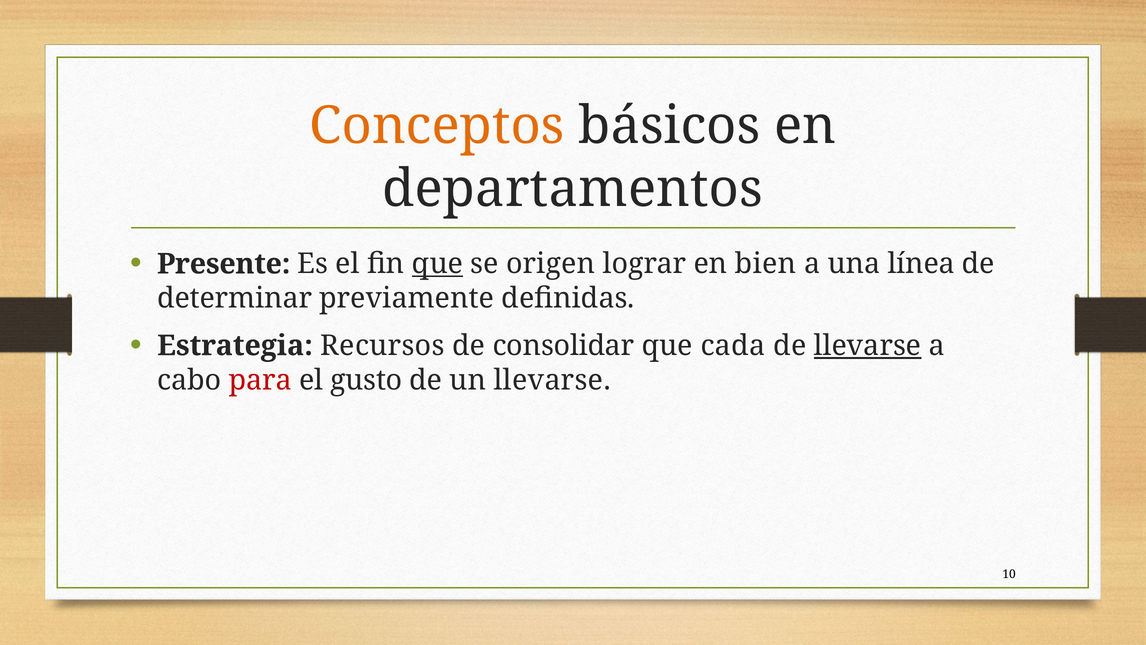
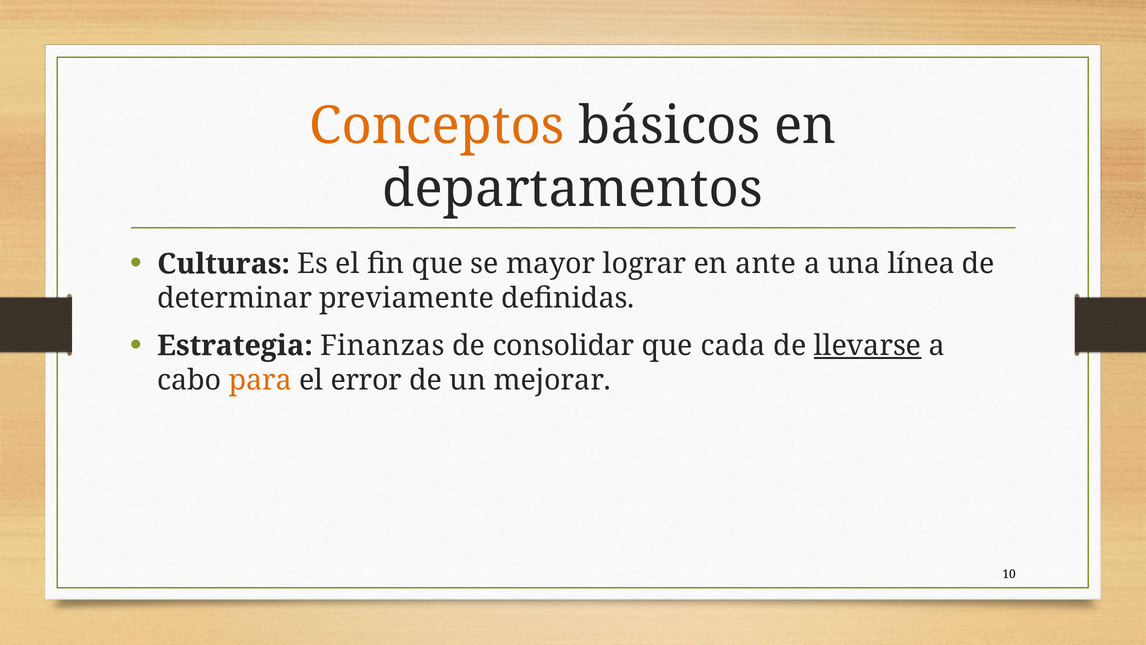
Presente: Presente -> Culturas
que at (437, 264) underline: present -> none
origen: origen -> mayor
bien: bien -> ante
Recursos: Recursos -> Finanzas
para colour: red -> orange
gusto: gusto -> error
un llevarse: llevarse -> mejorar
